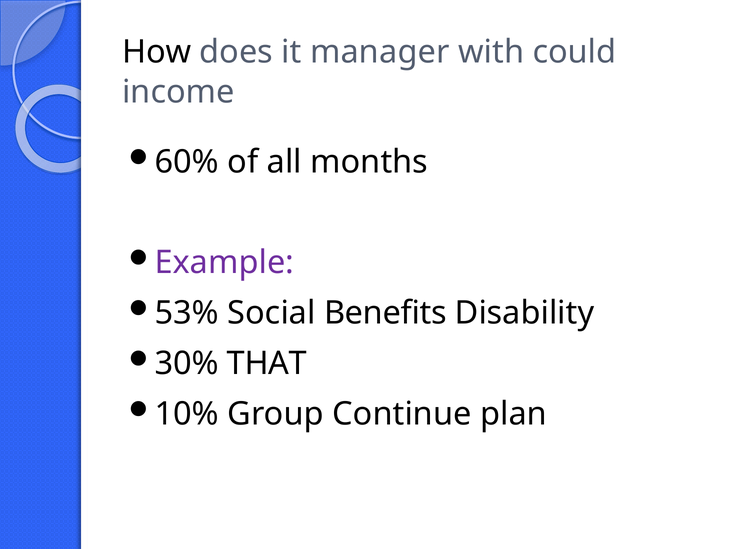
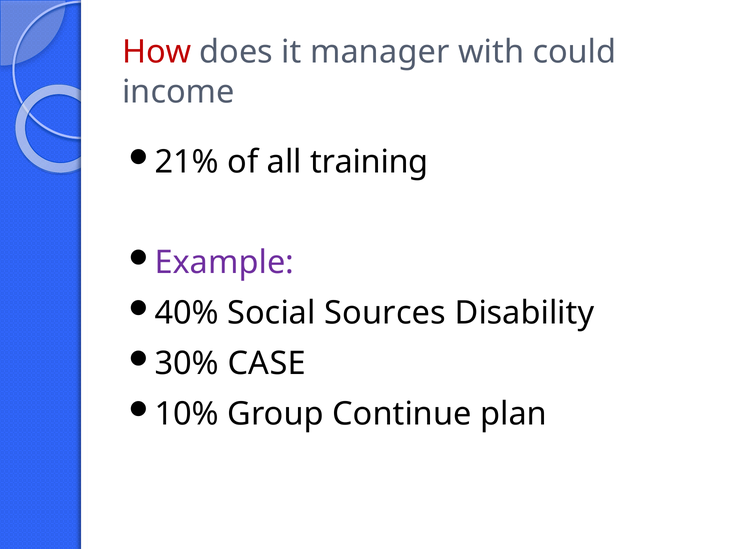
How colour: black -> red
60%: 60% -> 21%
months: months -> training
53%: 53% -> 40%
Benefits: Benefits -> Sources
THAT: THAT -> CASE
